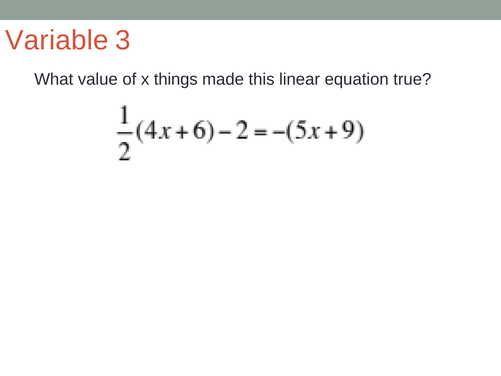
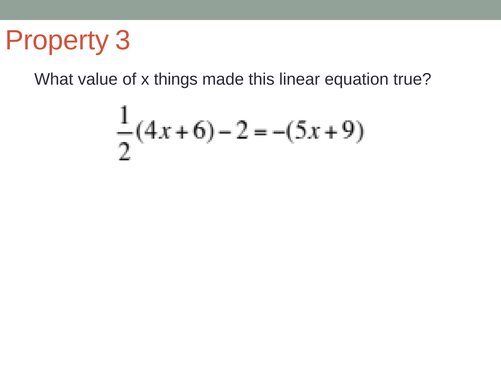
Variable: Variable -> Property
